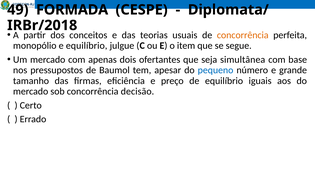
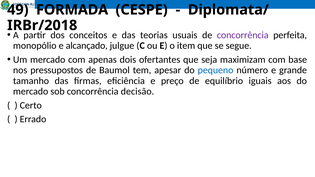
concorrência at (243, 35) colour: orange -> purple
e equilíbrio: equilíbrio -> alcançado
simultânea: simultânea -> maximizam
